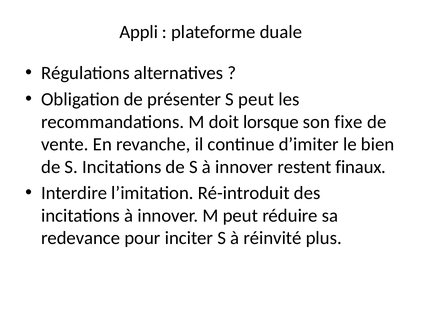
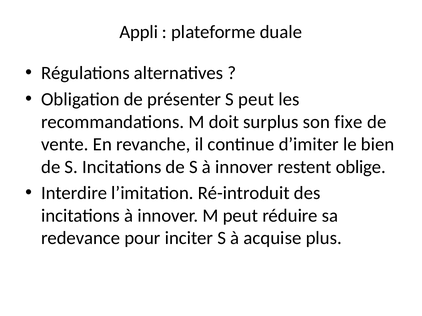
lorsque: lorsque -> surplus
finaux: finaux -> oblige
réinvité: réinvité -> acquise
